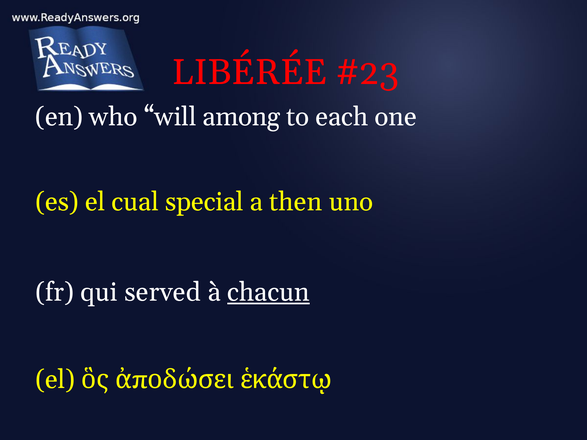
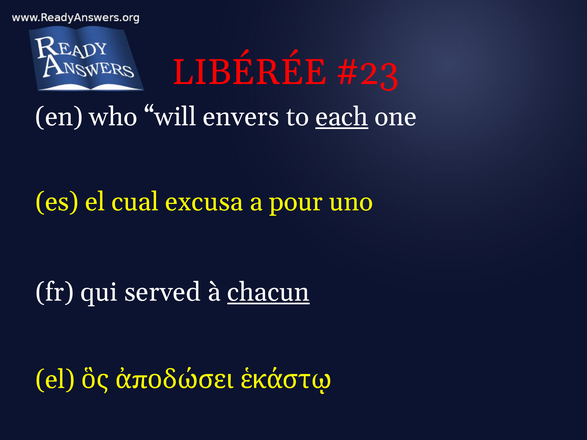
among: among -> envers
each underline: none -> present
special: special -> excusa
then: then -> pour
